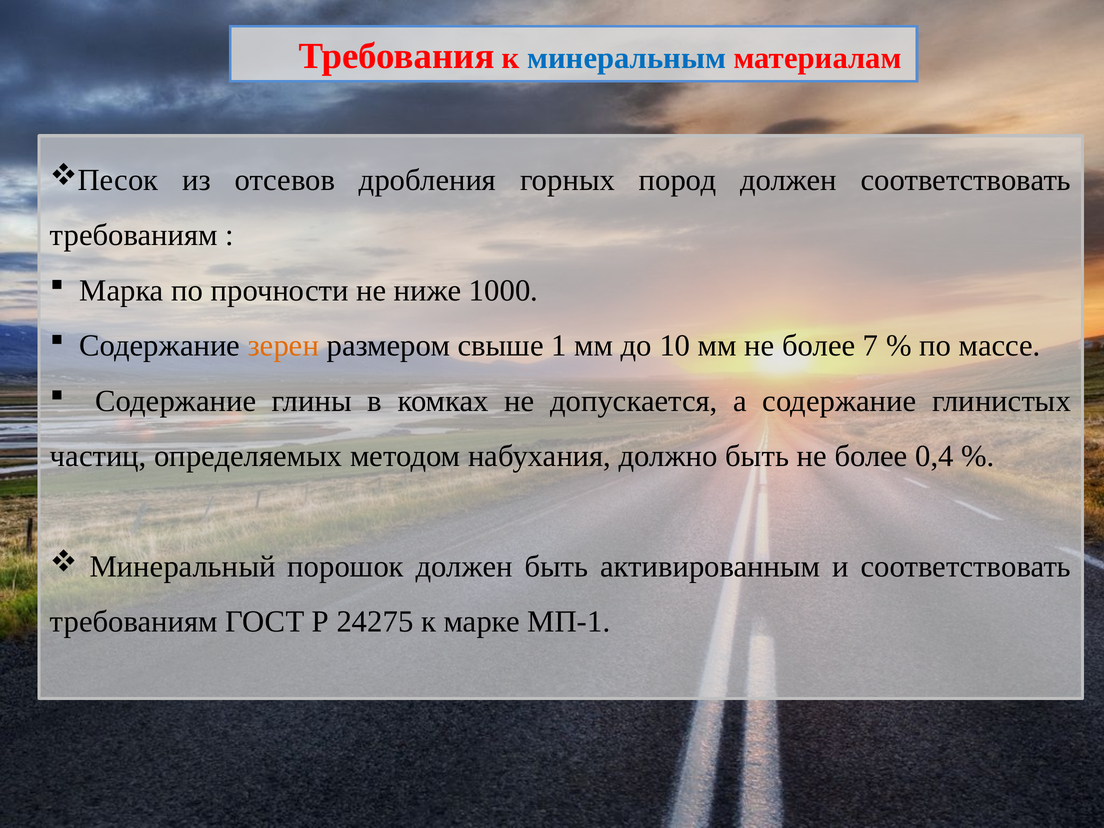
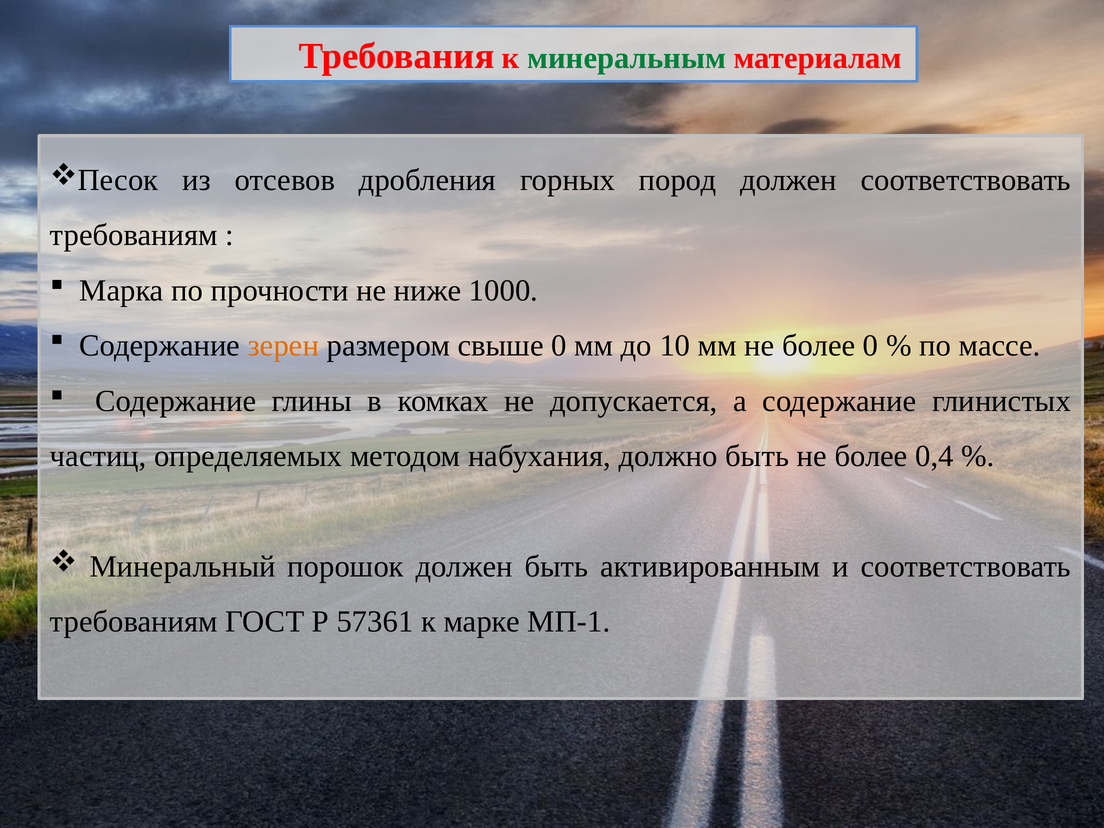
минеральным colour: blue -> green
свыше 1: 1 -> 0
более 7: 7 -> 0
24275: 24275 -> 57361
